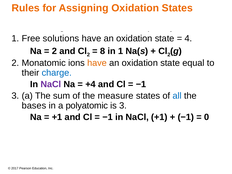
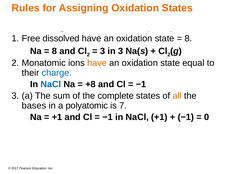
solutions: solutions -> dissolved
4 at (188, 39): 4 -> 8
2 at (54, 51): 2 -> 8
8 at (103, 51): 8 -> 3
in 1: 1 -> 3
NaCl at (51, 84) colour: purple -> blue
+4: +4 -> +8
measure: measure -> complete
all colour: blue -> orange
is 3: 3 -> 7
